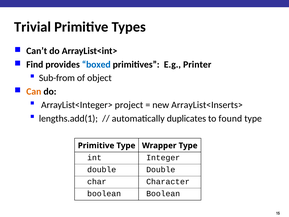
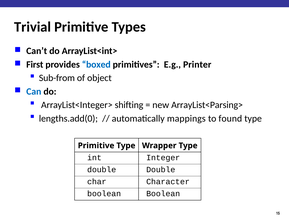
Find: Find -> First
Can colour: orange -> blue
project: project -> shifting
ArrayList<Inserts>: ArrayList<Inserts> -> ArrayList<Parsing>
lengths.add(1: lengths.add(1 -> lengths.add(0
duplicates: duplicates -> mappings
